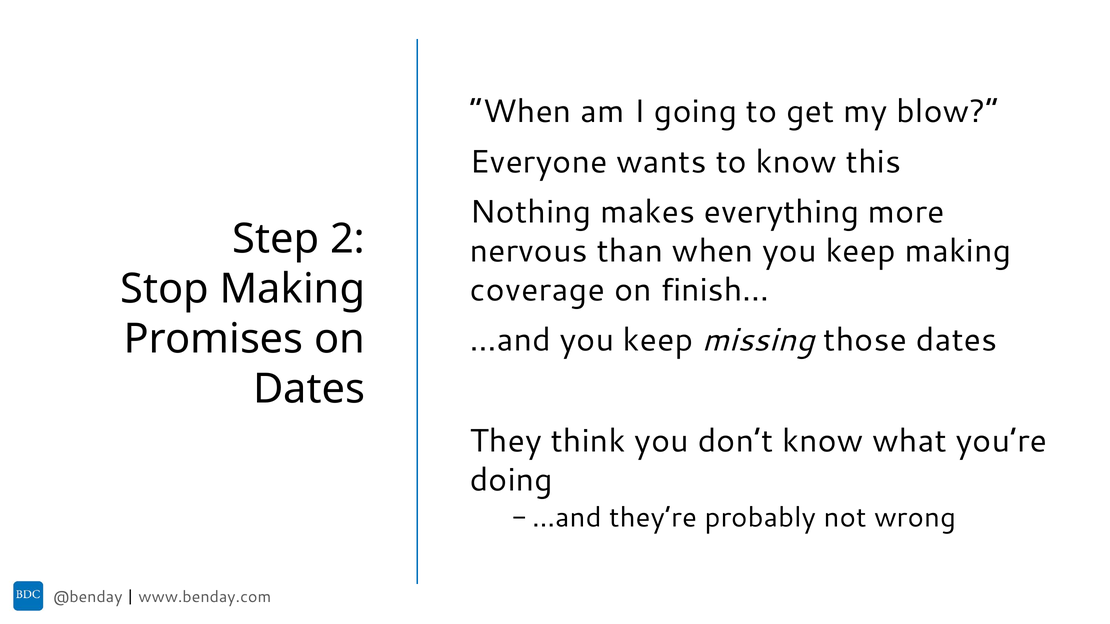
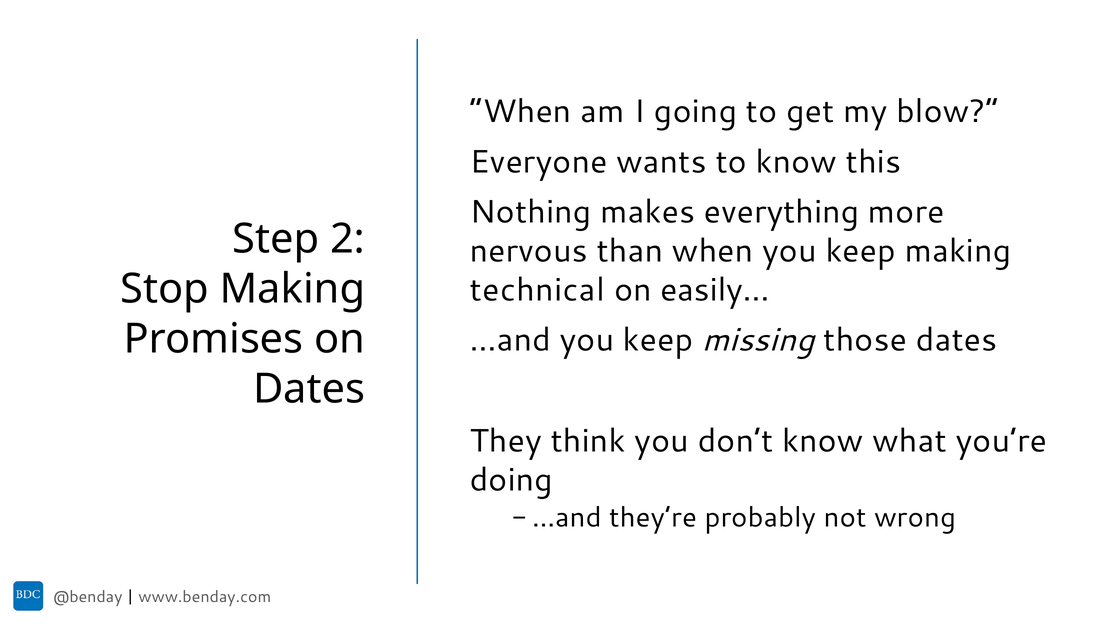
coverage: coverage -> technical
finish…: finish… -> easily…
